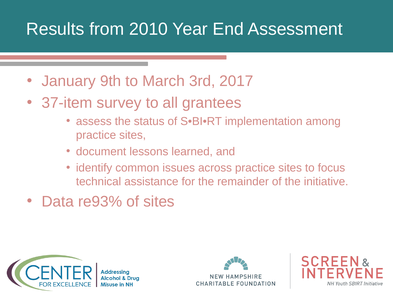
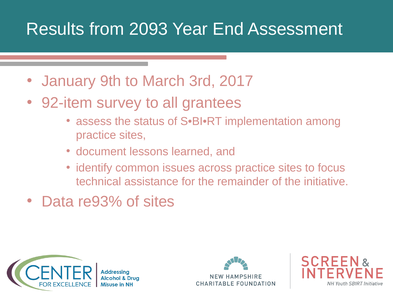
2010: 2010 -> 2093
37-item: 37-item -> 92-item
